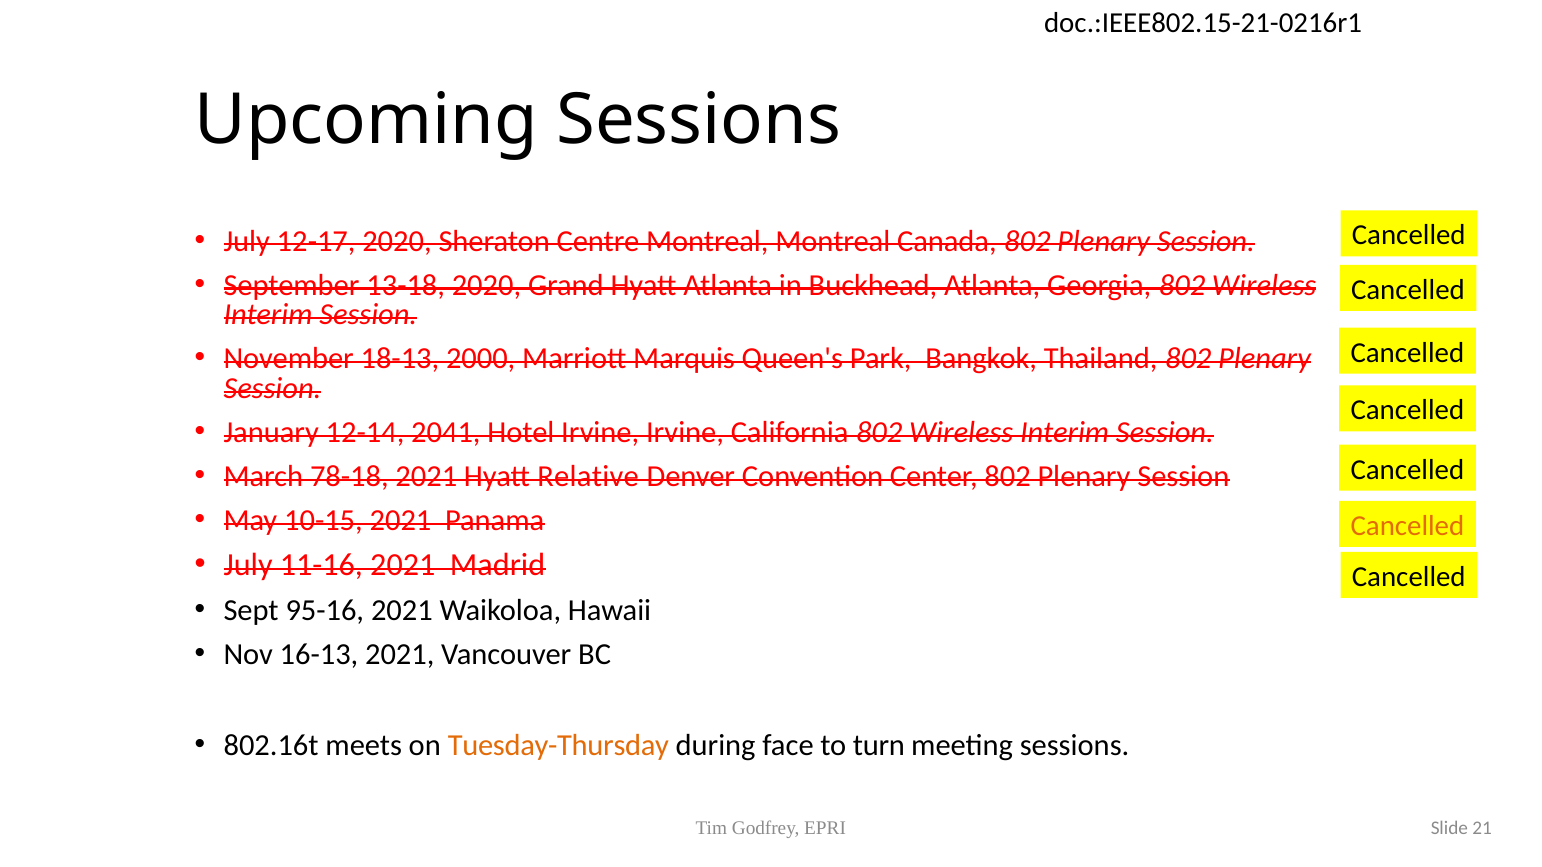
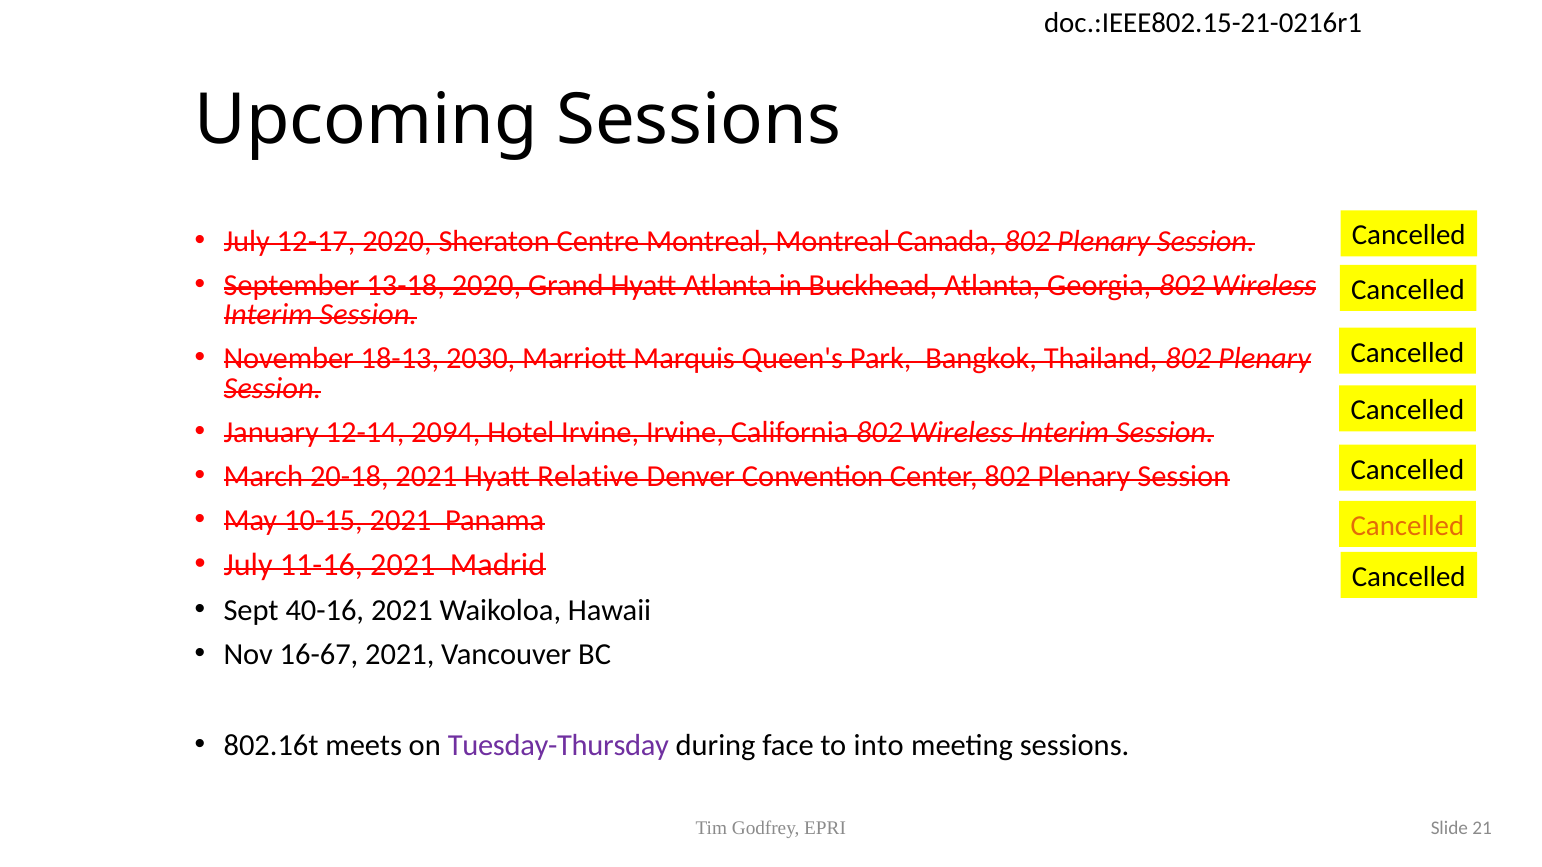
2000: 2000 -> 2030
2041: 2041 -> 2094
78-18: 78-18 -> 20-18
95-16: 95-16 -> 40-16
16-13: 16-13 -> 16-67
Tuesday-Thursday colour: orange -> purple
turn: turn -> into
